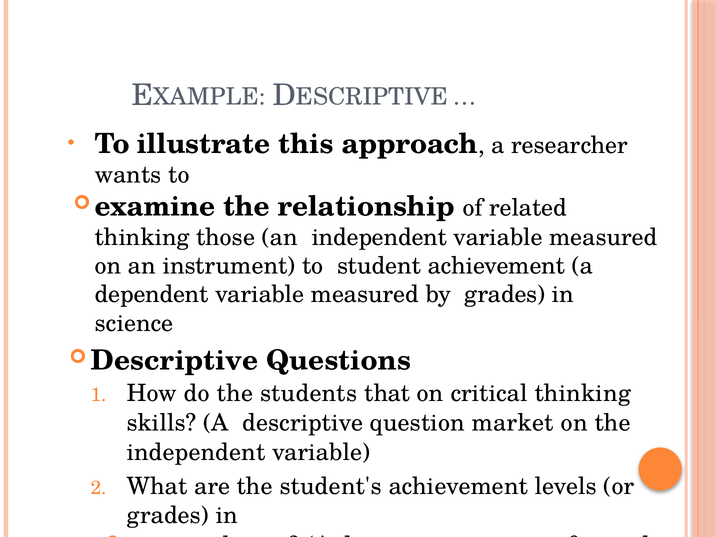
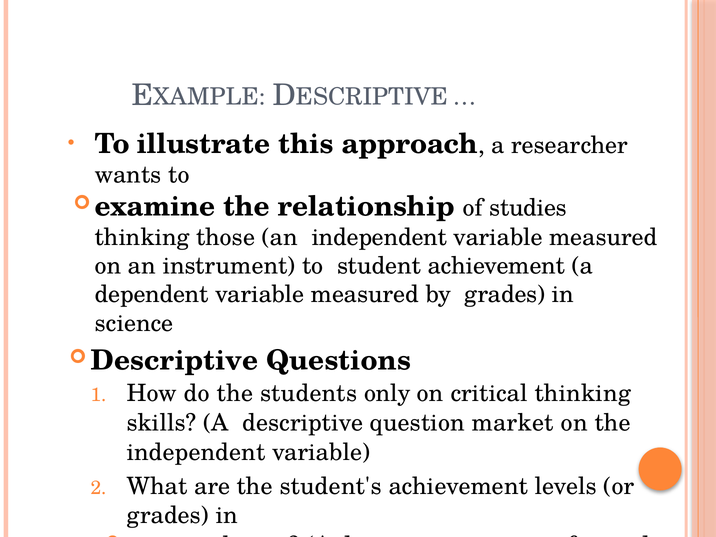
related: related -> studies
that: that -> only
